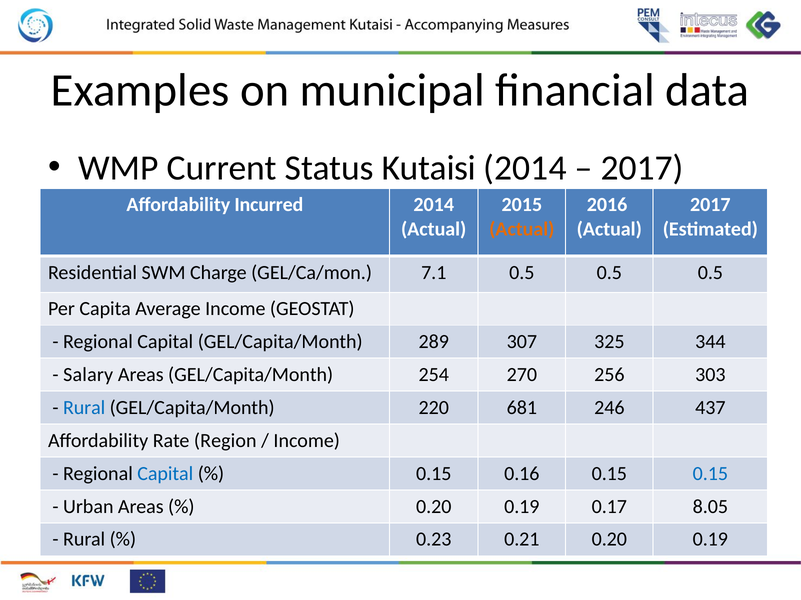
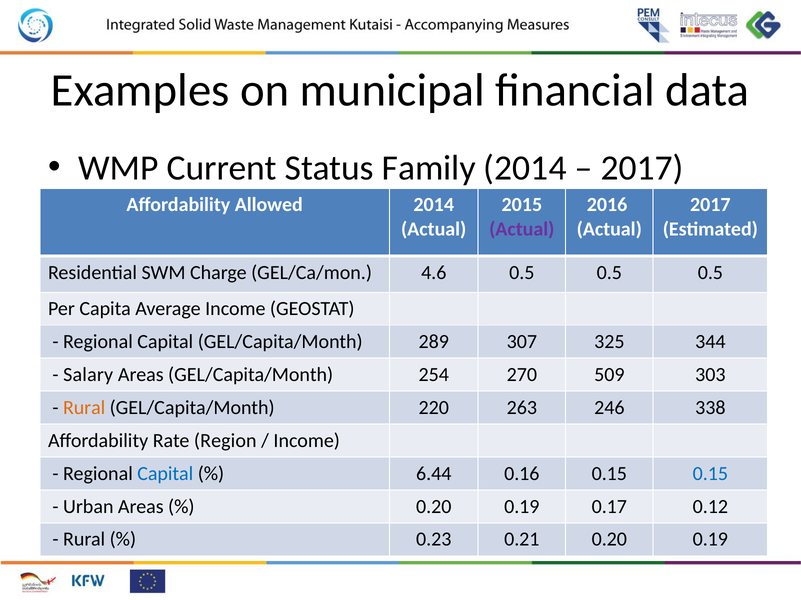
Kutaisi: Kutaisi -> Family
Incurred: Incurred -> Allowed
Actual at (522, 229) colour: orange -> purple
7.1: 7.1 -> 4.6
256: 256 -> 509
Rural at (84, 408) colour: blue -> orange
681: 681 -> 263
437: 437 -> 338
0.15 at (434, 474): 0.15 -> 6.44
8.05: 8.05 -> 0.12
